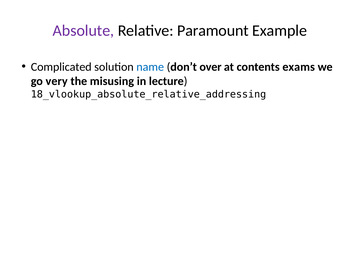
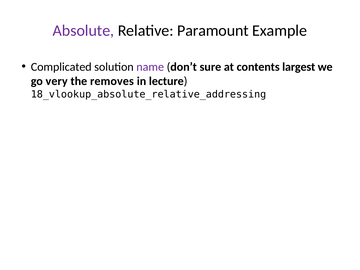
name colour: blue -> purple
over: over -> sure
exams: exams -> largest
misusing: misusing -> removes
